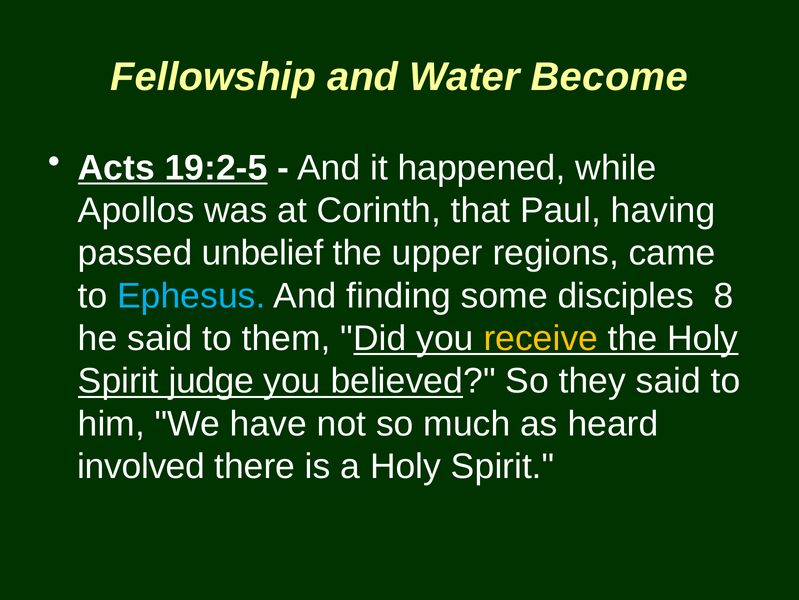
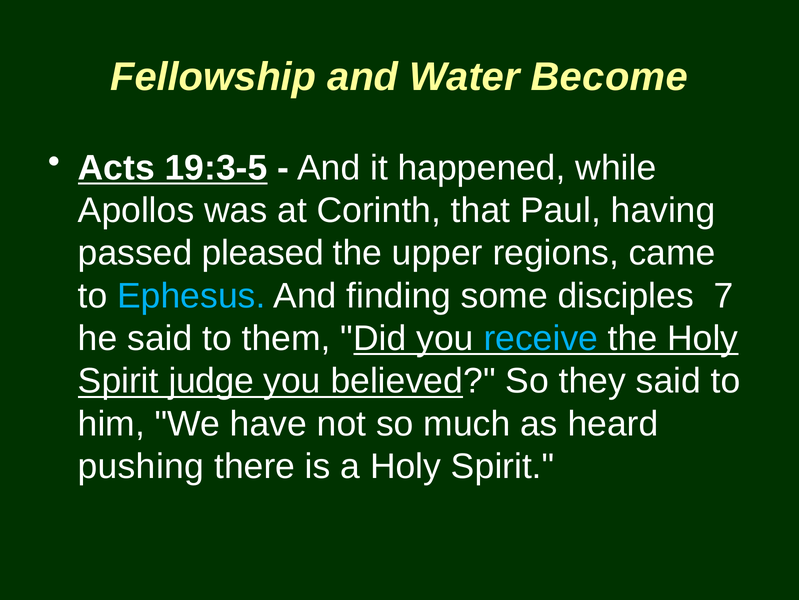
19:2-5: 19:2-5 -> 19:3-5
unbelief: unbelief -> pleased
8: 8 -> 7
receive colour: yellow -> light blue
involved: involved -> pushing
